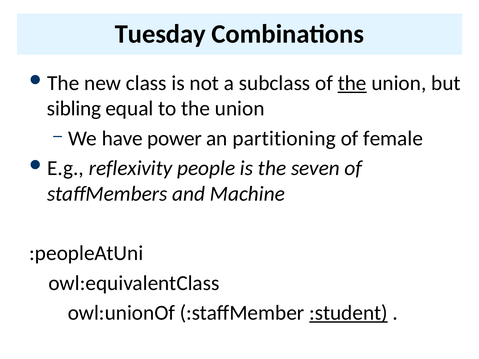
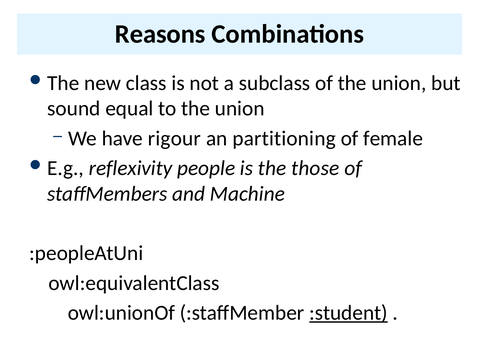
Tuesday: Tuesday -> Reasons
the at (352, 83) underline: present -> none
sibling: sibling -> sound
power: power -> rigour
seven: seven -> those
